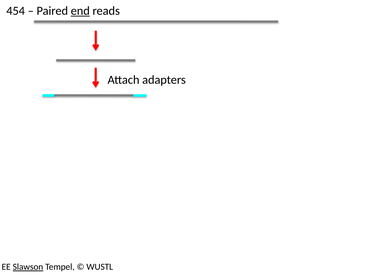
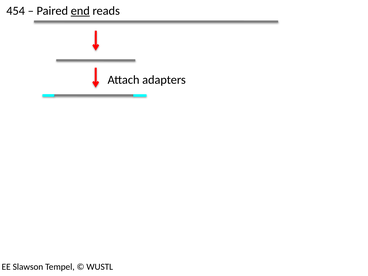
Slawson underline: present -> none
